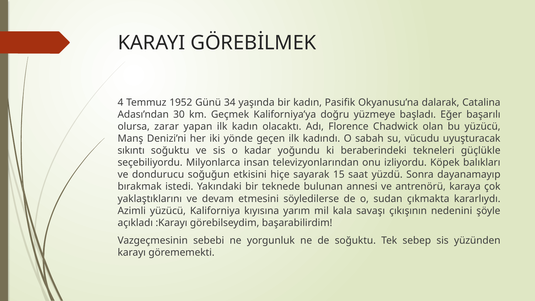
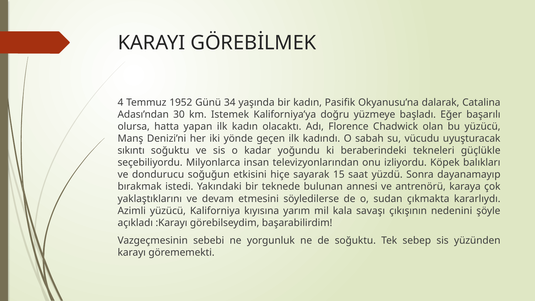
Geçmek: Geçmek -> Istemek
zarar: zarar -> hatta
